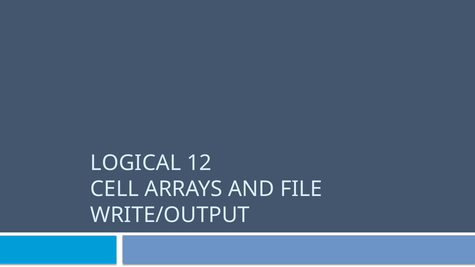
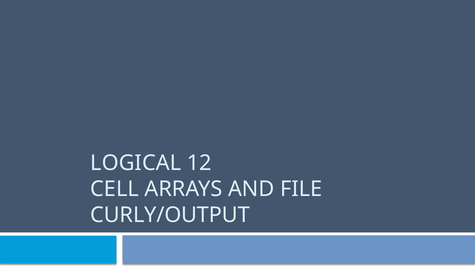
WRITE/OUTPUT: WRITE/OUTPUT -> CURLY/OUTPUT
